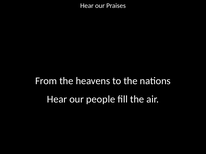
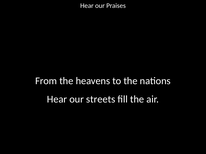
people: people -> streets
